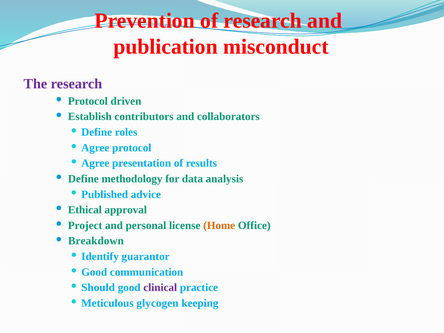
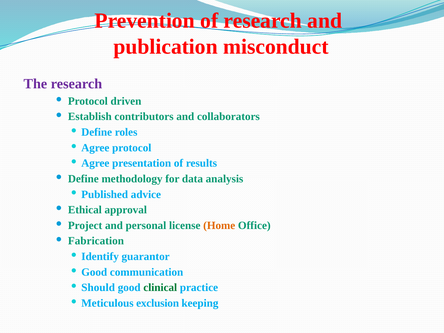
Breakdown: Breakdown -> Fabrication
clinical colour: purple -> green
glycogen: glycogen -> exclusion
